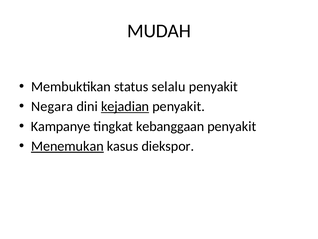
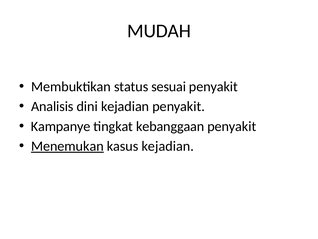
selalu: selalu -> sesuai
Negara: Negara -> Analisis
kejadian at (125, 106) underline: present -> none
kasus diekspor: diekspor -> kejadian
